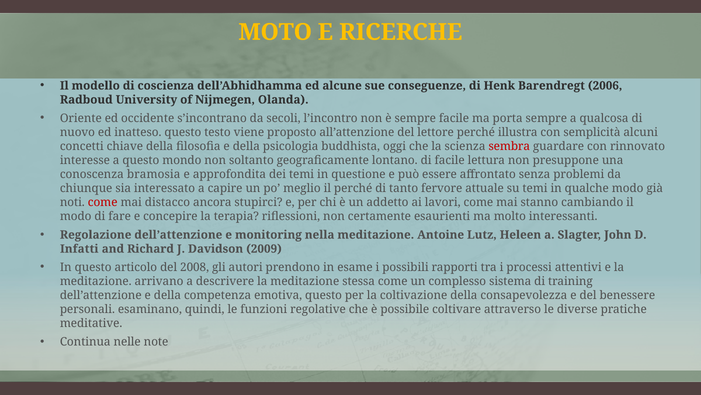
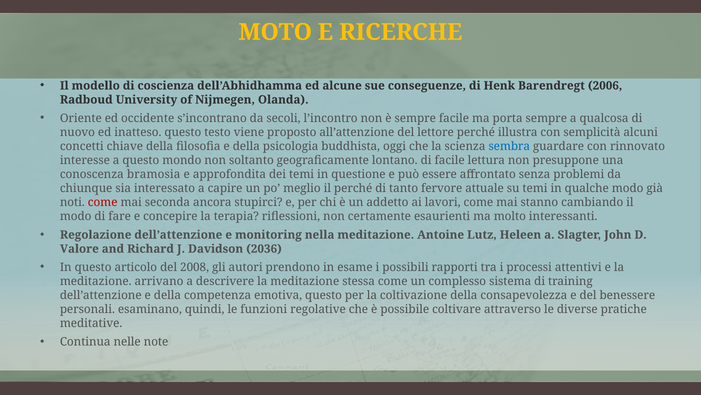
sembra colour: red -> blue
distacco: distacco -> seconda
Infatti: Infatti -> Valore
2009: 2009 -> 2036
